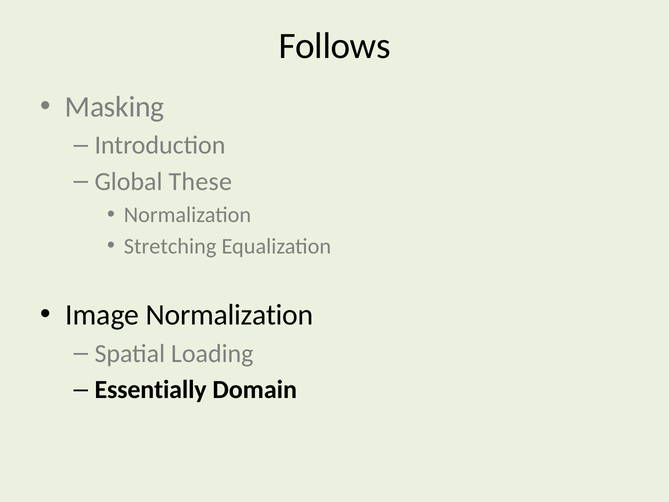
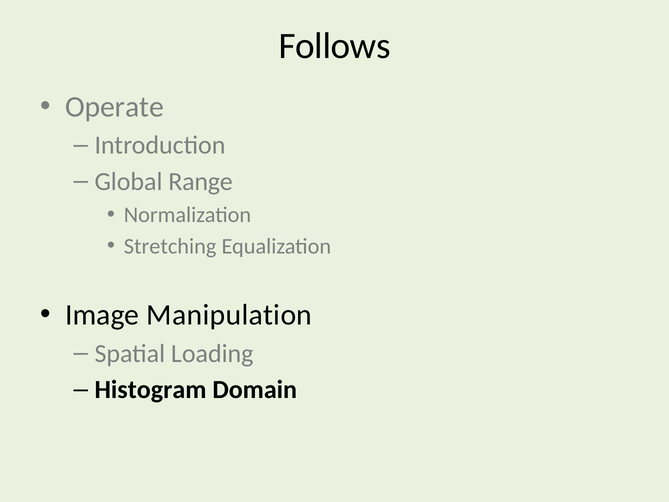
Masking: Masking -> Operate
These: These -> Range
Image Normalization: Normalization -> Manipulation
Essentially: Essentially -> Histogram
